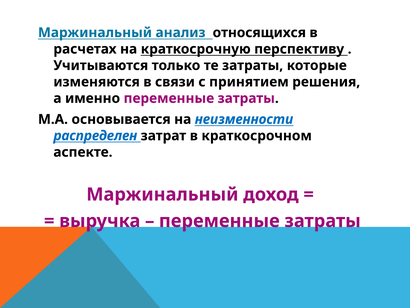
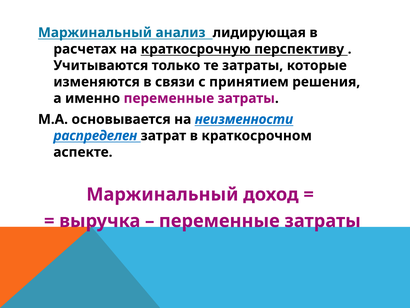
относящихся: относящихся -> лидирующая
